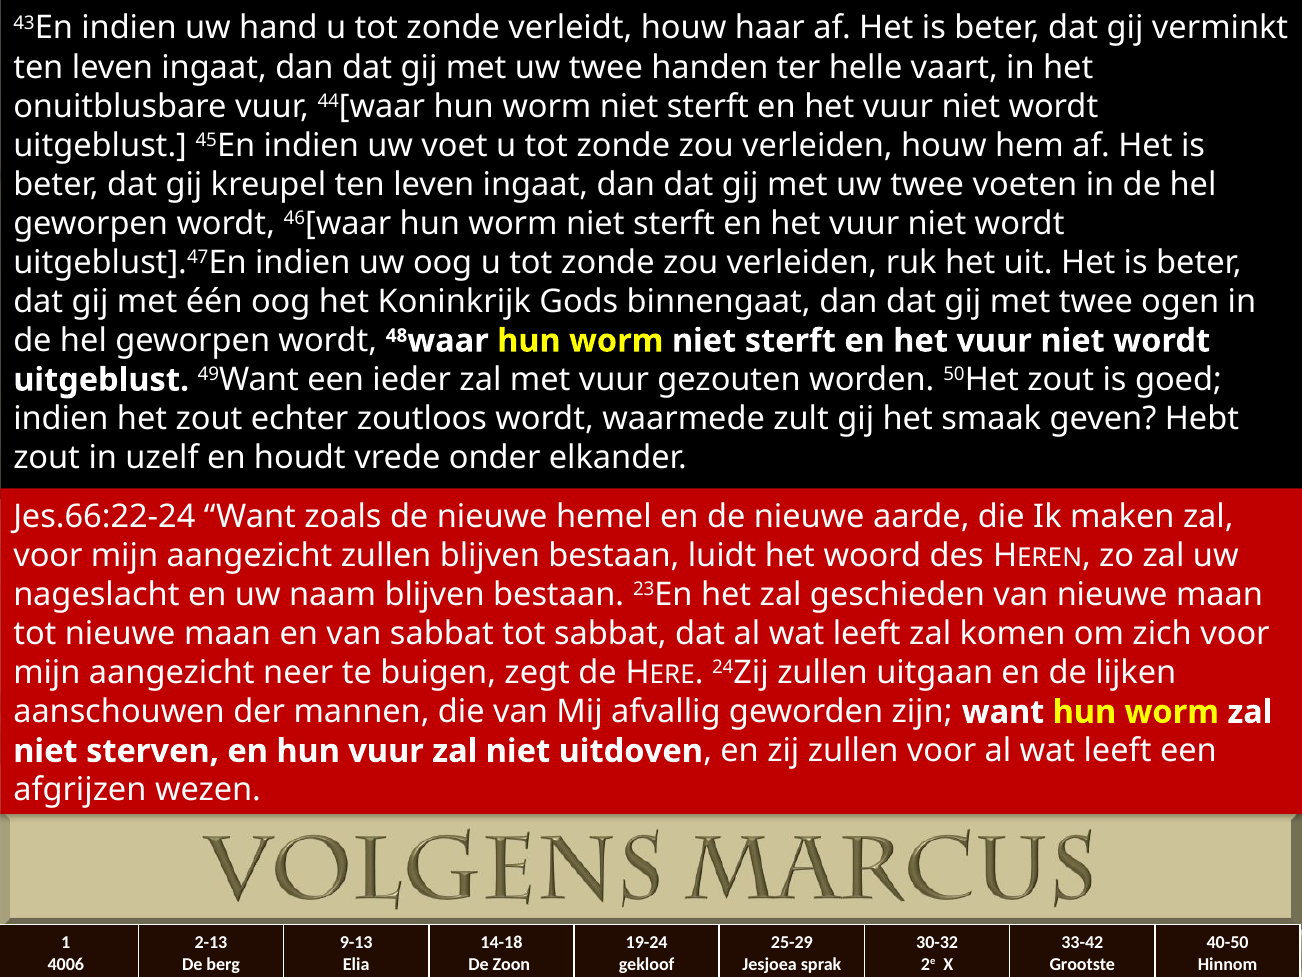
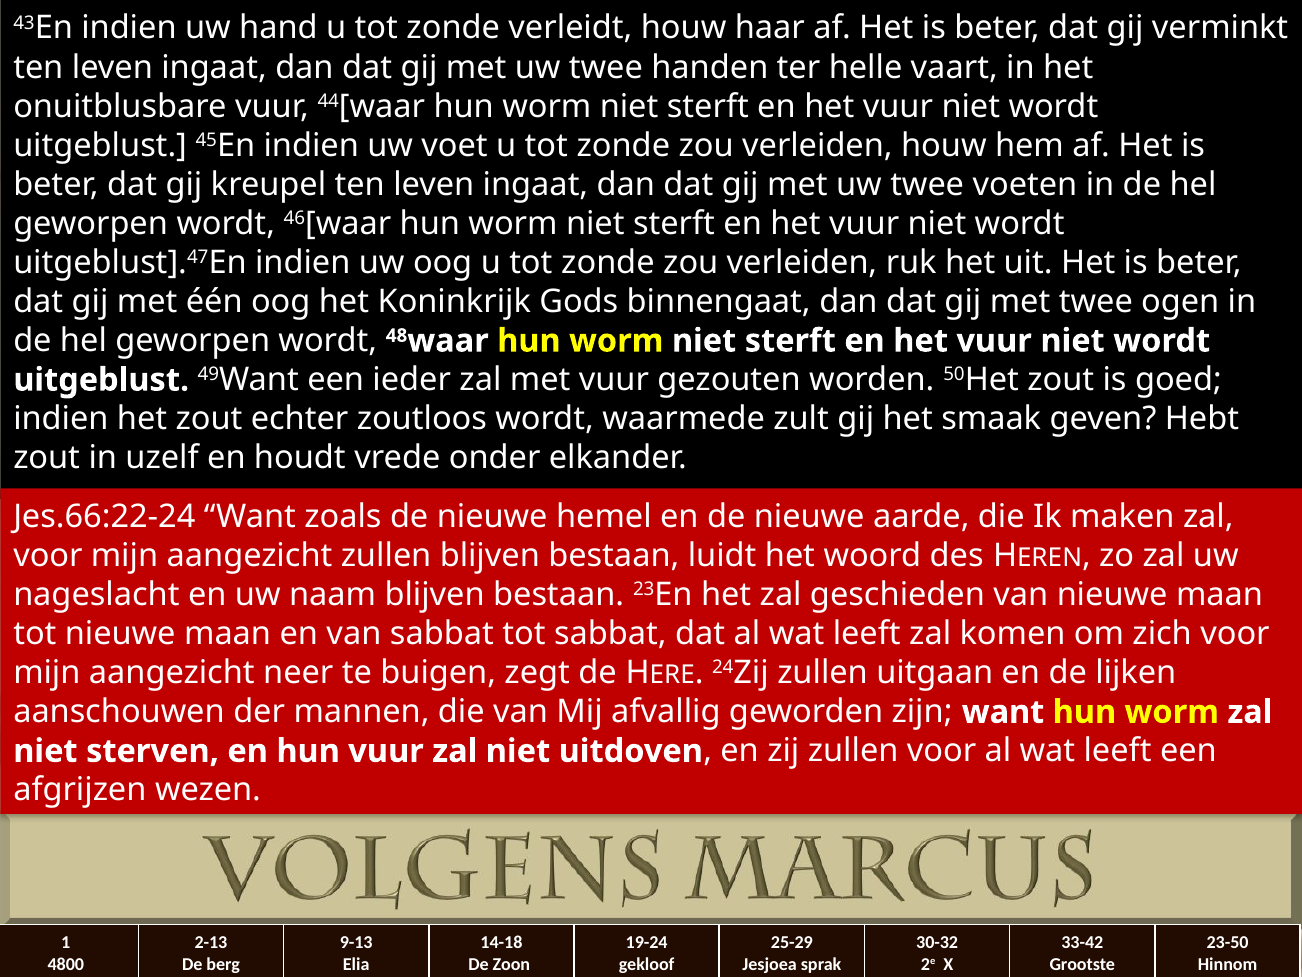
40-50: 40-50 -> 23-50
4006: 4006 -> 4800
